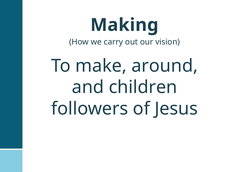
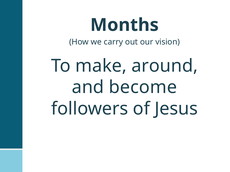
Making: Making -> Months
children: children -> become
